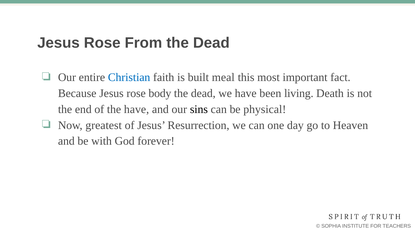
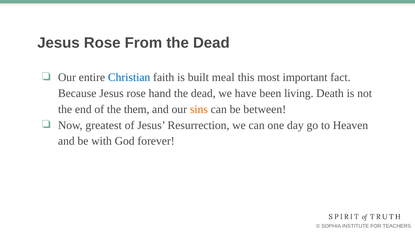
body: body -> hand
the have: have -> them
sins colour: black -> orange
physical: physical -> between
